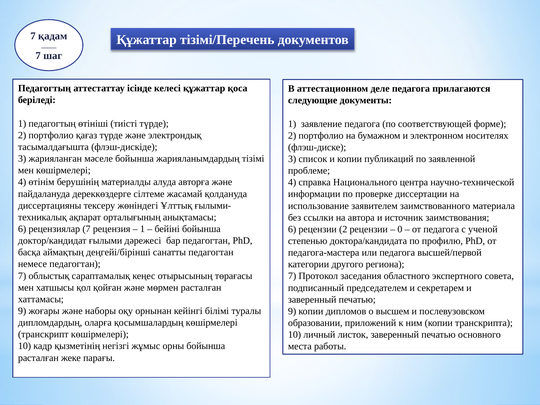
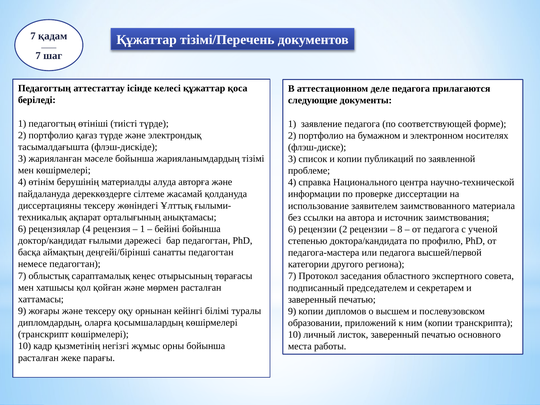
рецензиялар 7: 7 -> 4
0: 0 -> 8
және наборы: наборы -> тексеру
